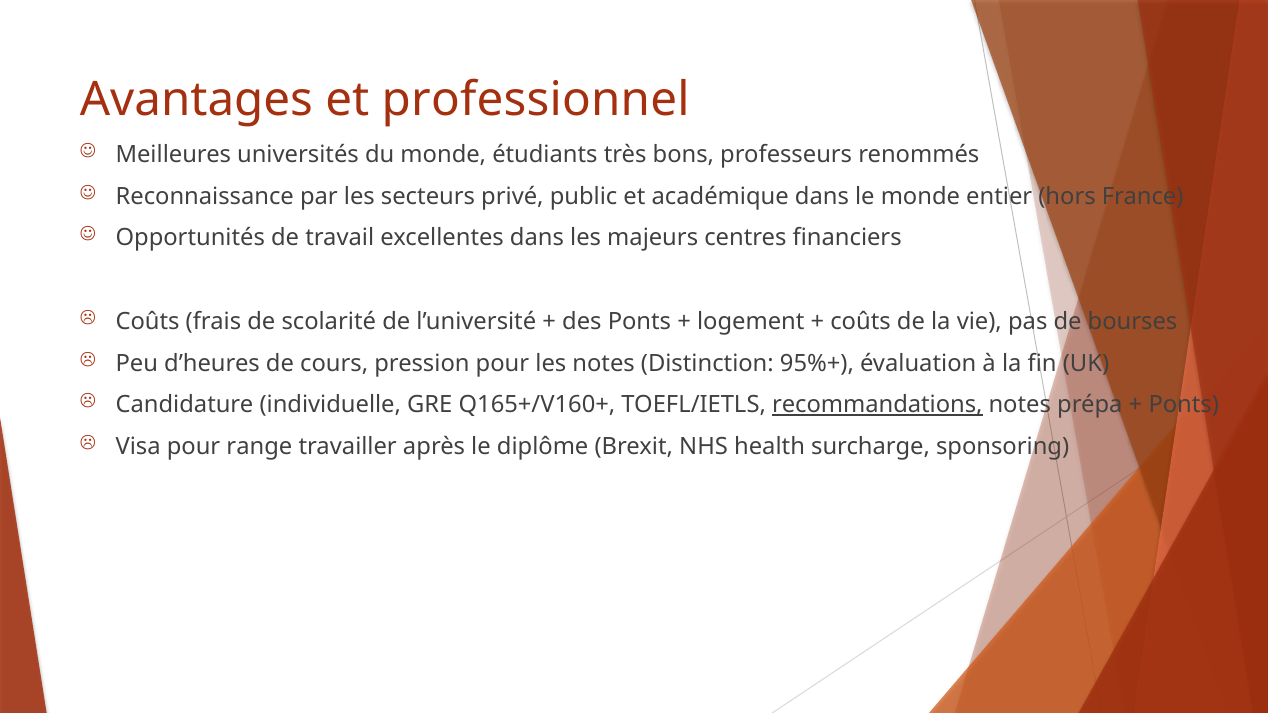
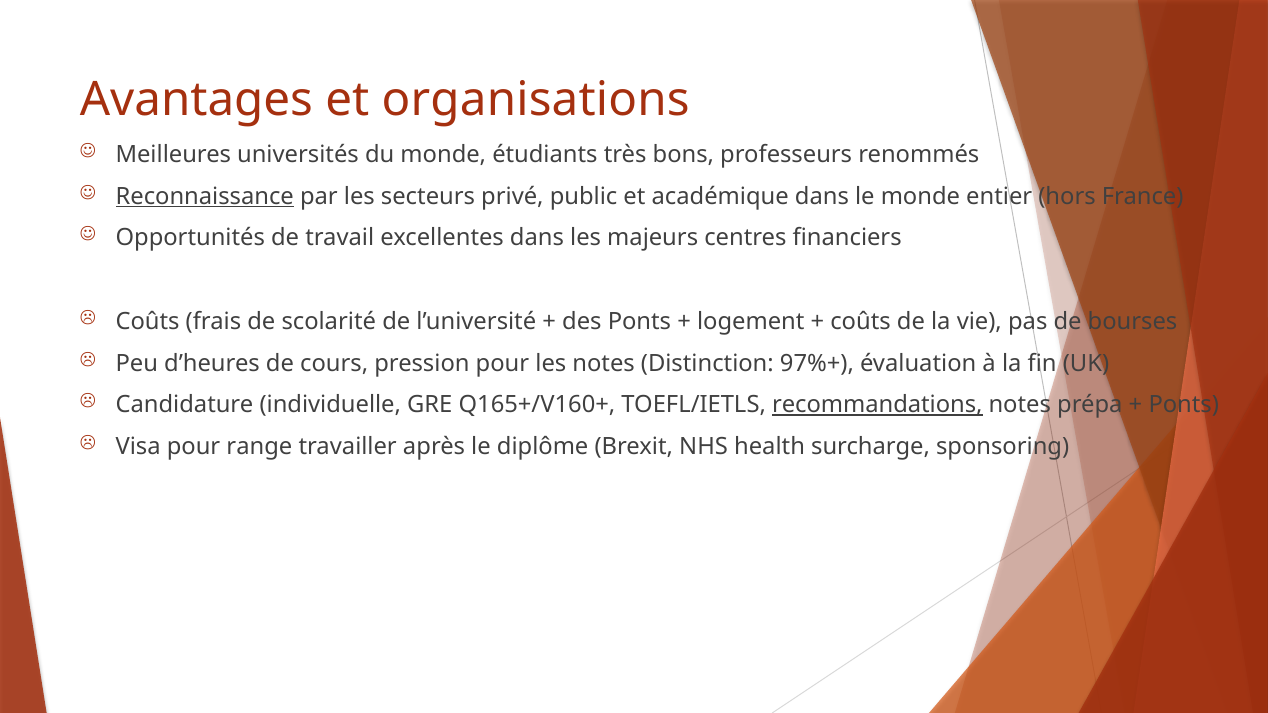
professionnel: professionnel -> organisations
Reconnaissance underline: none -> present
95%+: 95%+ -> 97%+
